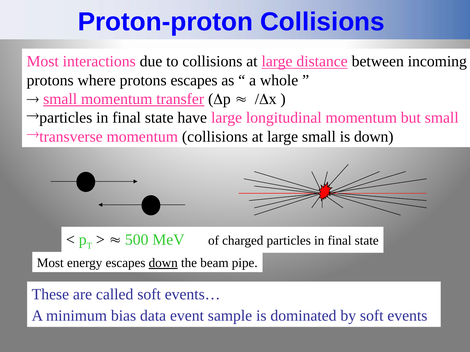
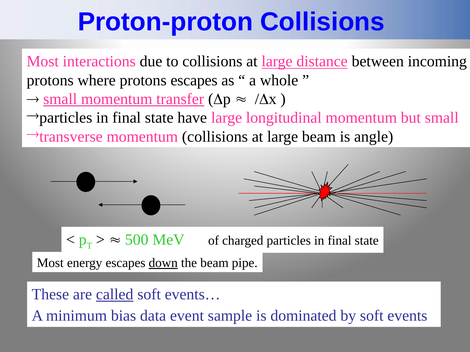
large small: small -> beam
is down: down -> angle
called underline: none -> present
